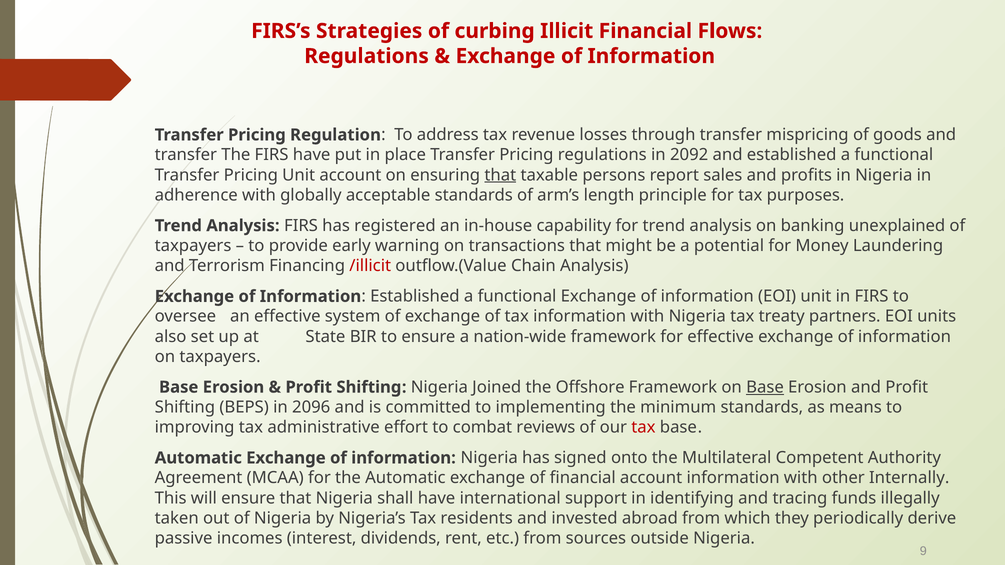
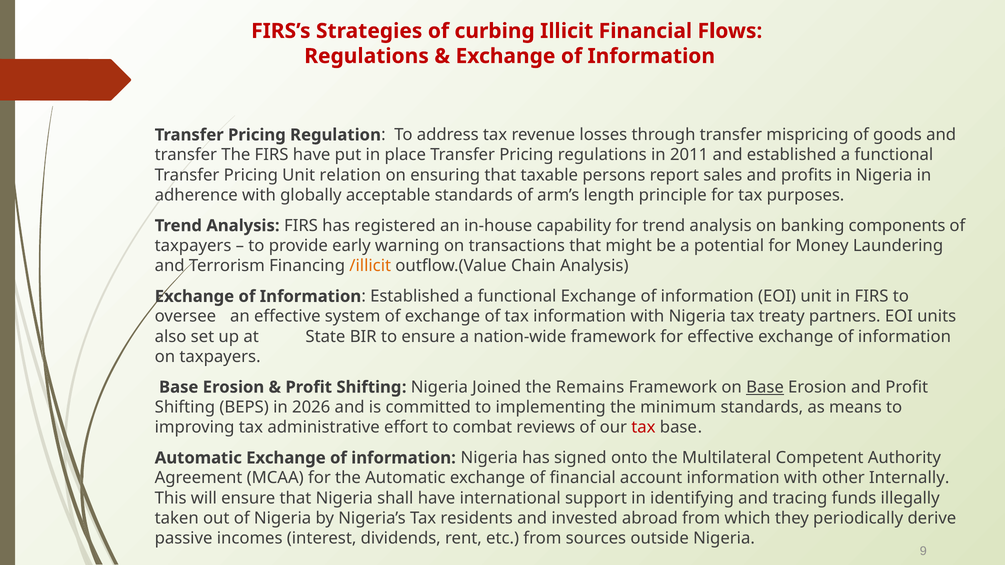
2092: 2092 -> 2011
Unit account: account -> relation
that at (500, 175) underline: present -> none
unexplained: unexplained -> components
/illicit colour: red -> orange
Offshore: Offshore -> Remains
2096: 2096 -> 2026
